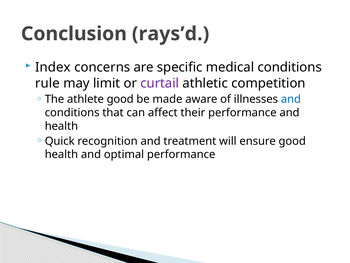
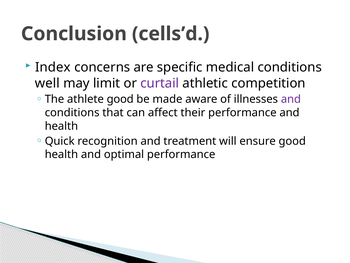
rays’d: rays’d -> cells’d
rule: rule -> well
and at (291, 99) colour: blue -> purple
